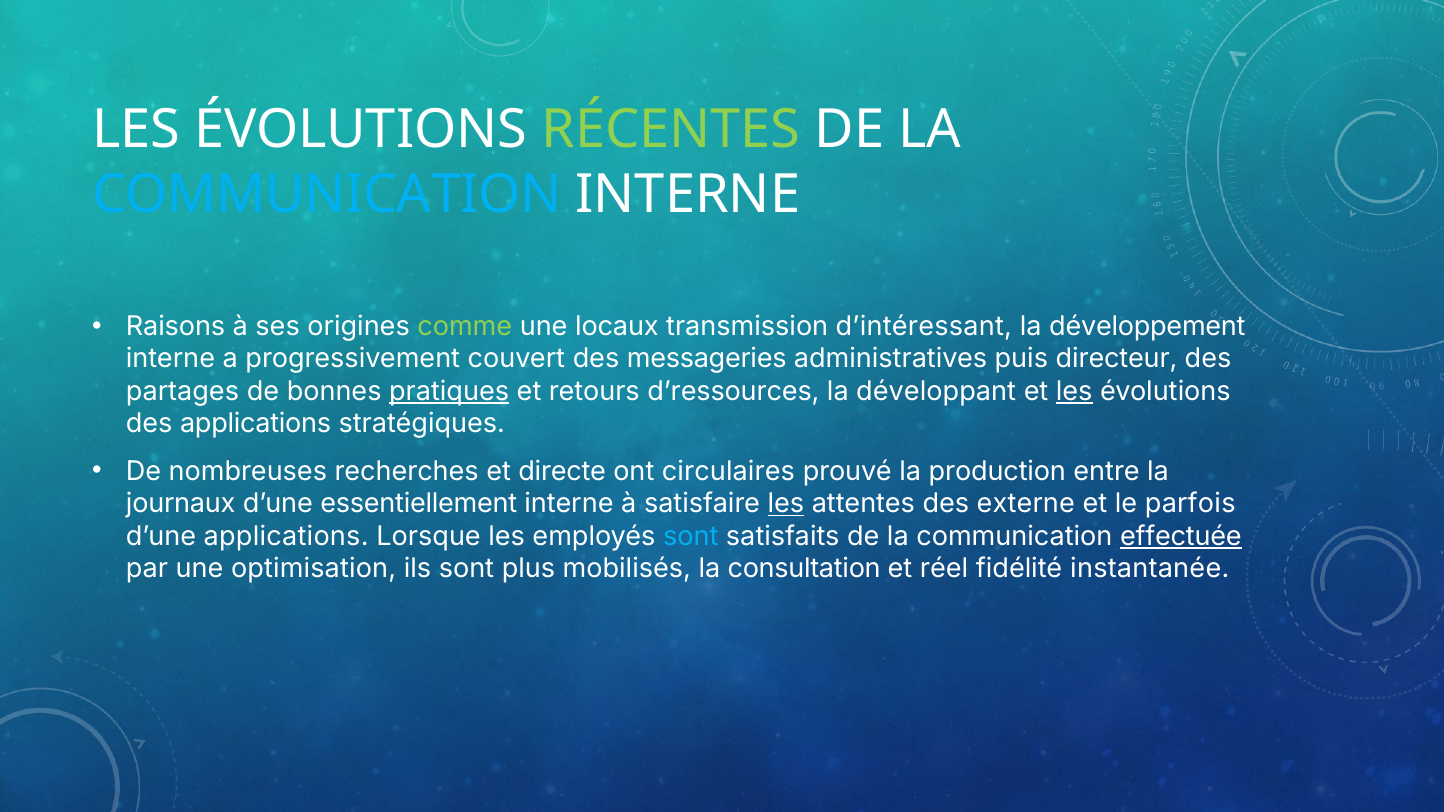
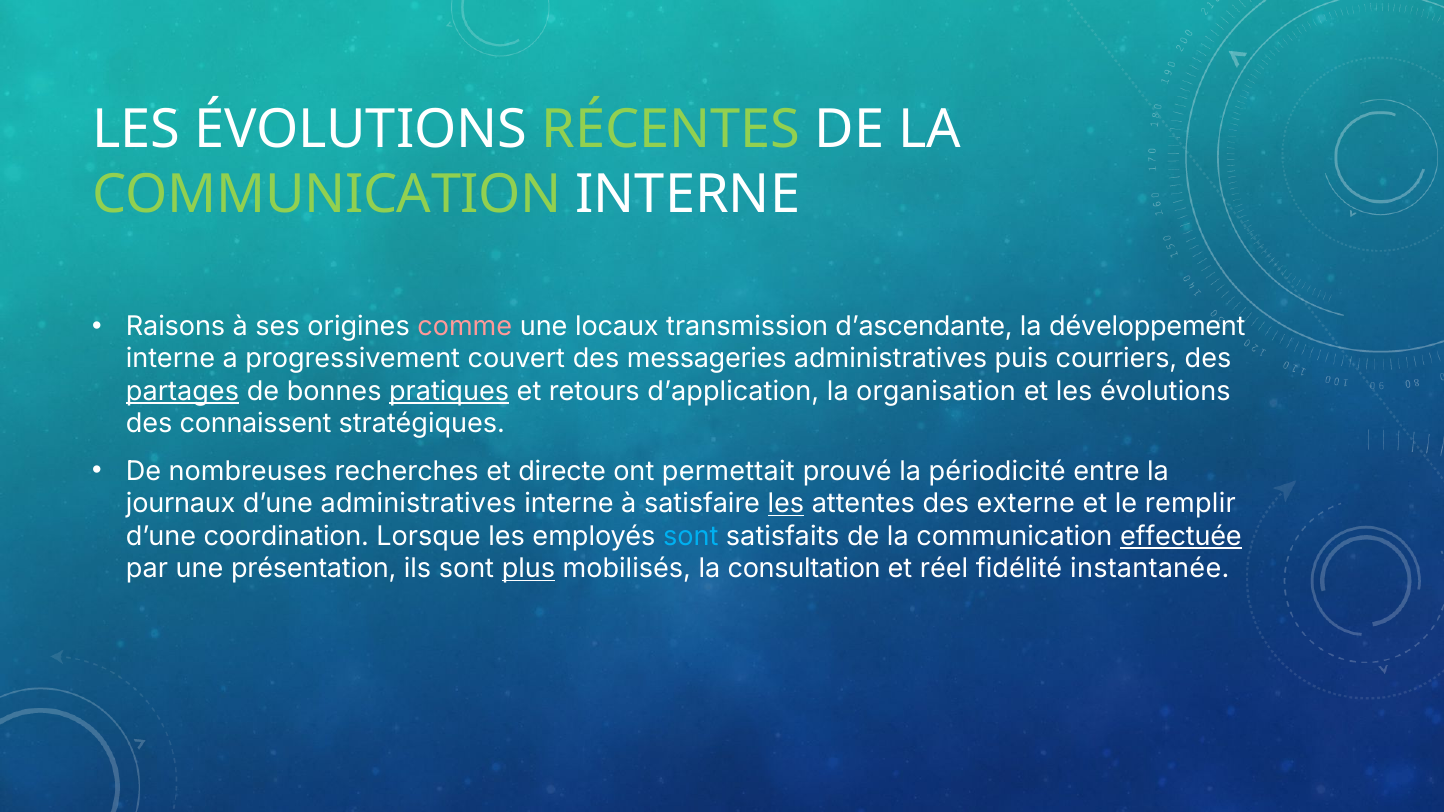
COMMUNICATION at (327, 195) colour: light blue -> light green
comme colour: light green -> pink
d’intéressant: d’intéressant -> d’ascendante
directeur: directeur -> courriers
partages underline: none -> present
d’ressources: d’ressources -> d’application
développant: développant -> organisation
les at (1074, 392) underline: present -> none
des applications: applications -> connaissent
circulaires: circulaires -> permettait
production: production -> périodicité
d’une essentiellement: essentiellement -> administratives
parfois: parfois -> remplir
d’une applications: applications -> coordination
optimisation: optimisation -> présentation
plus underline: none -> present
